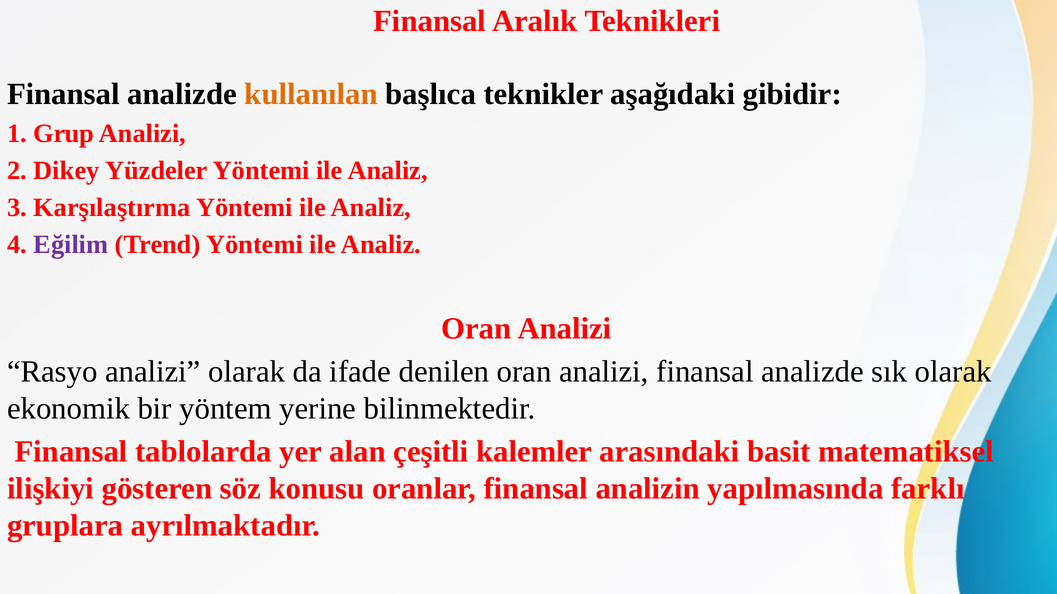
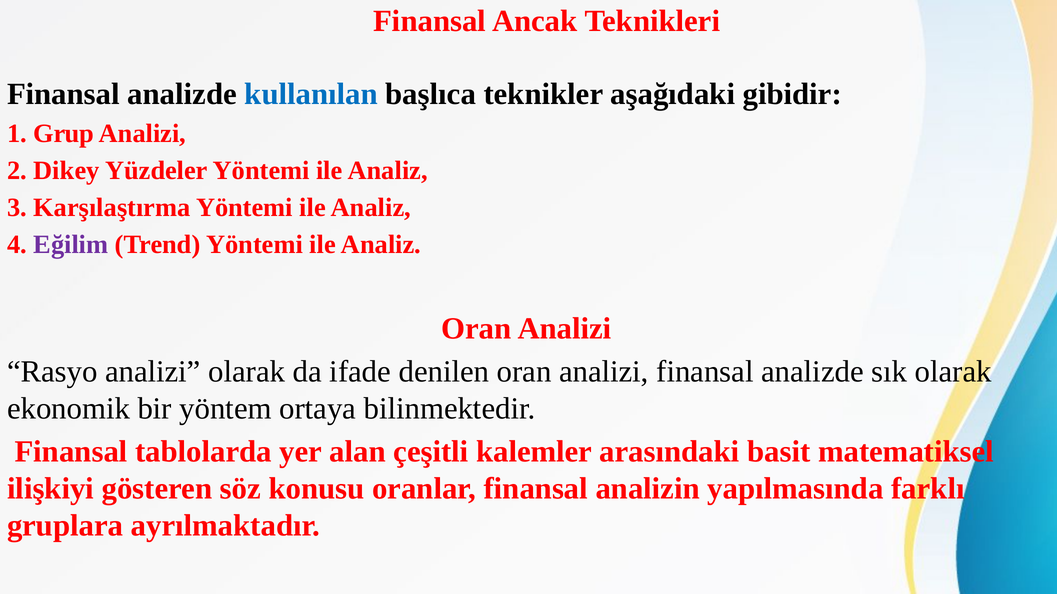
Aralık: Aralık -> Ancak
kullanılan colour: orange -> blue
yerine: yerine -> ortaya
